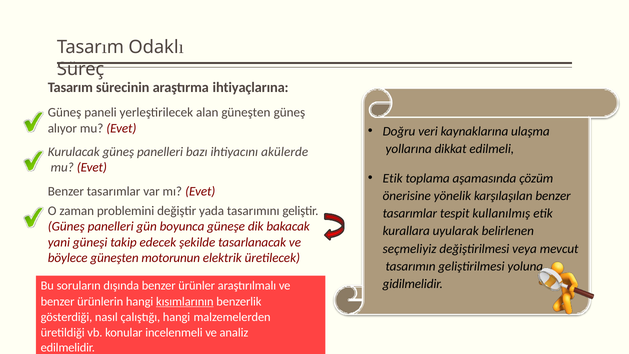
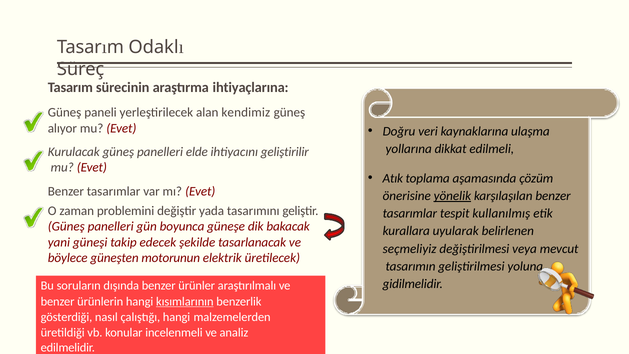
alan güneşten: güneşten -> kendimiz
bazı: bazı -> elde
akülerde: akülerde -> geliştirilir
Etik at (393, 178): Etik -> Atık
yönelik underline: none -> present
